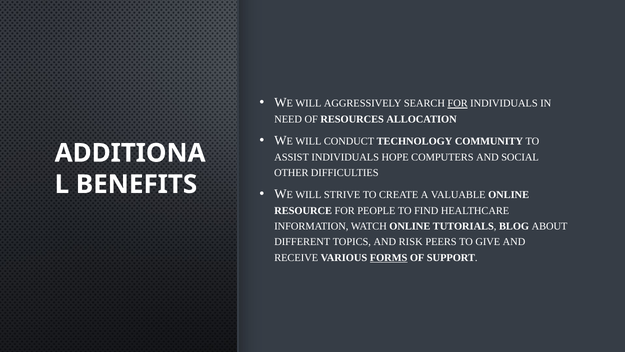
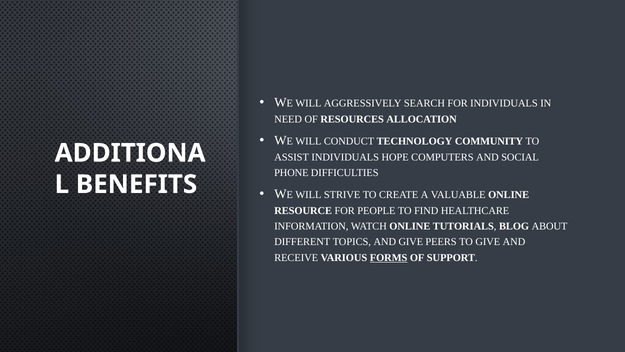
FOR at (458, 103) underline: present -> none
OTHER: OTHER -> PHONE
AND RISK: RISK -> GIVE
